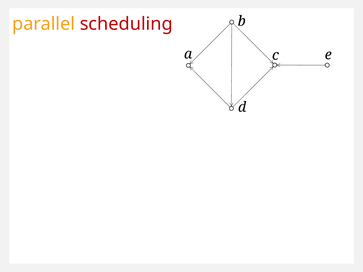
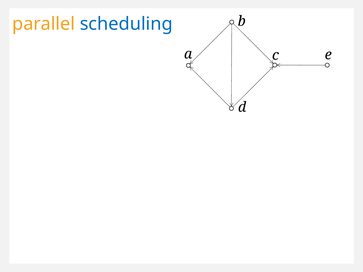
scheduling colour: red -> blue
